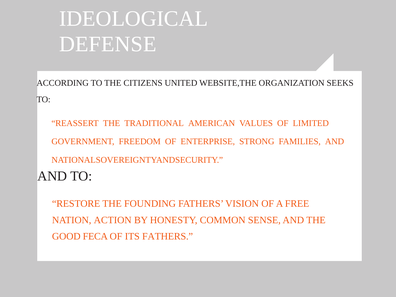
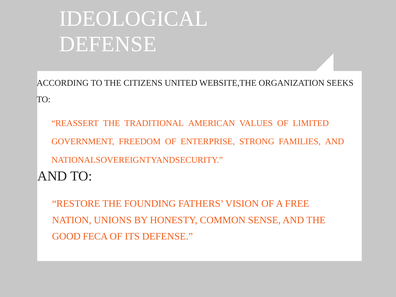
ACTION: ACTION -> UNIONS
ITS FATHERS: FATHERS -> DEFENSE
